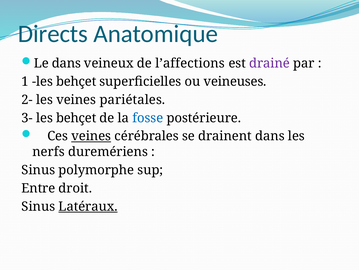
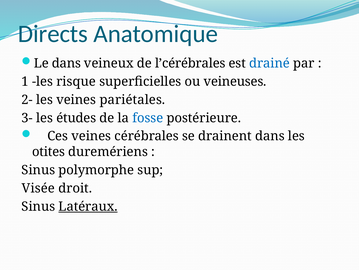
l’affections: l’affections -> l’cérébrales
drainé colour: purple -> blue
1 les behçet: behçet -> risque
3- les behçet: behçet -> études
veines at (91, 136) underline: present -> none
nerfs: nerfs -> otites
Entre: Entre -> Visée
